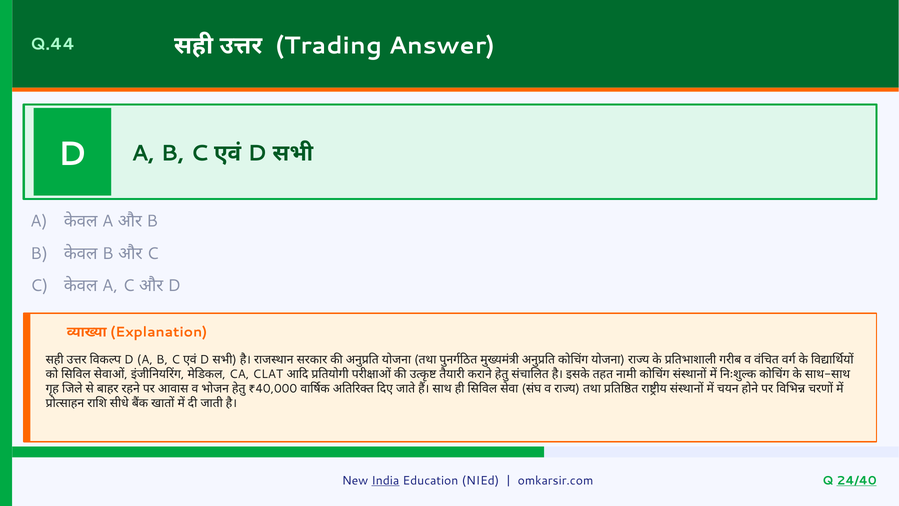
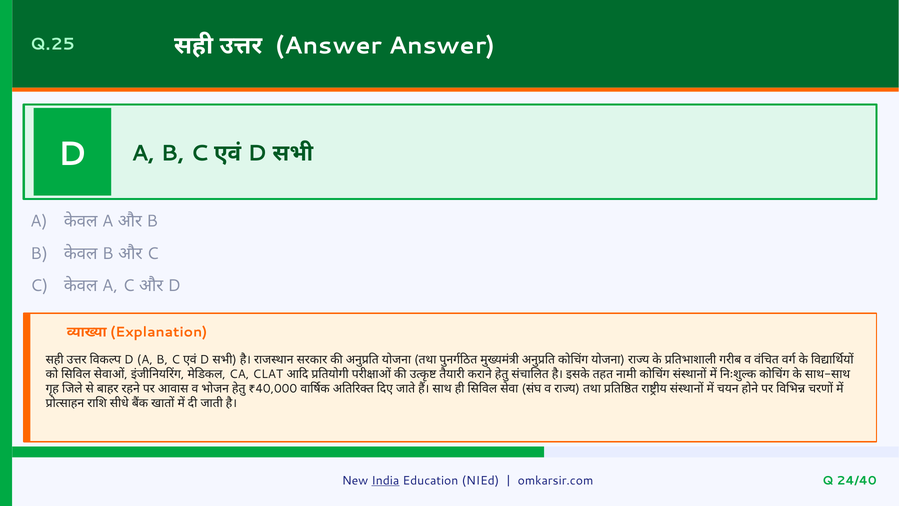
Q.44: Q.44 -> Q.25
Trading at (329, 46): Trading -> Answer
24/40 underline: present -> none
